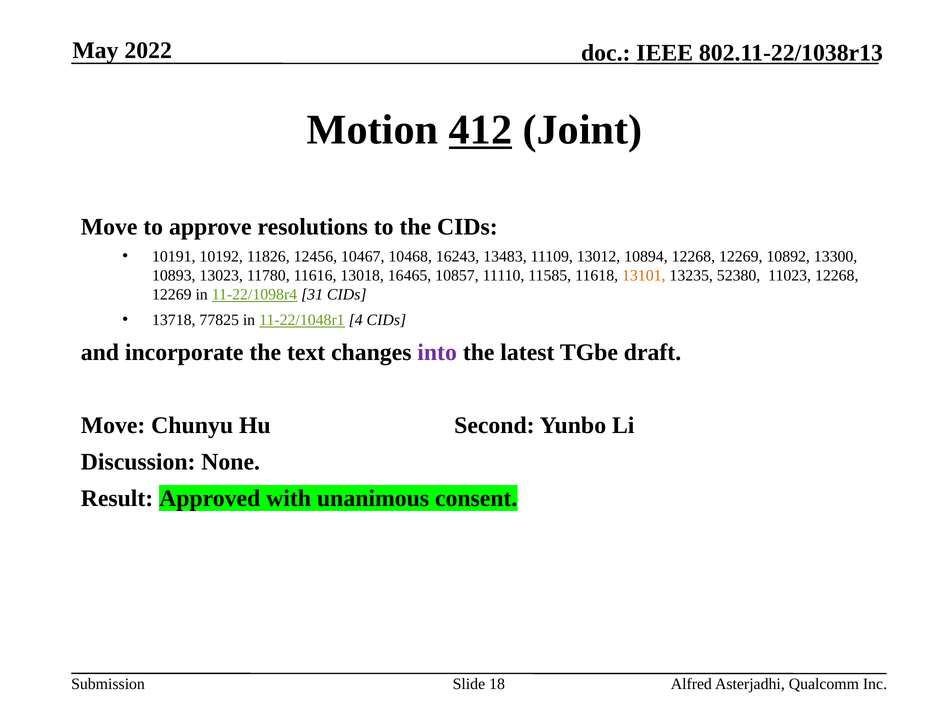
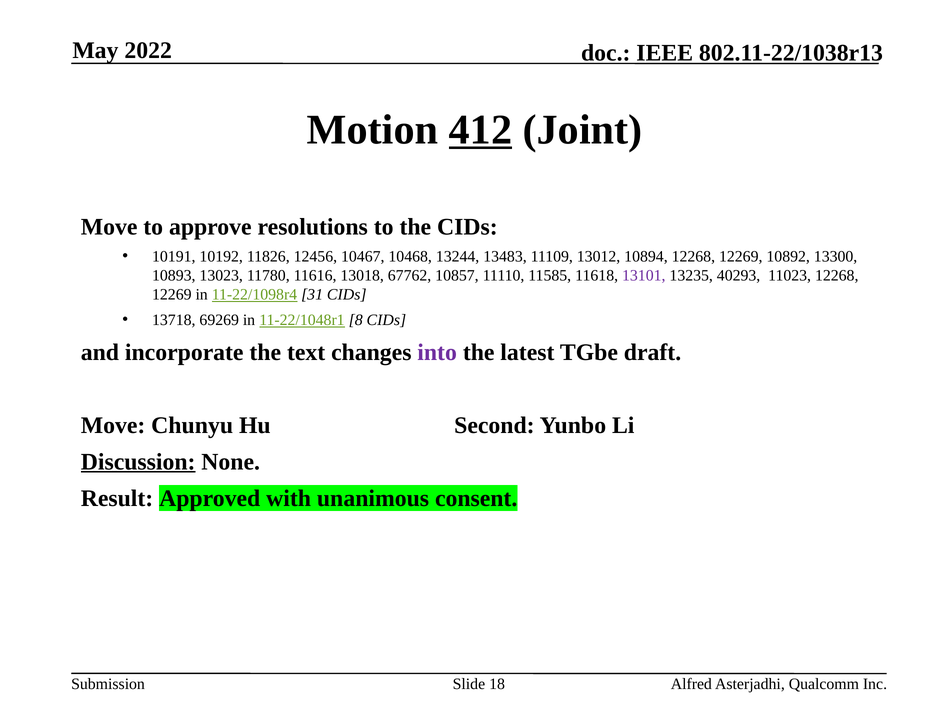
16243: 16243 -> 13244
16465: 16465 -> 67762
13101 colour: orange -> purple
52380: 52380 -> 40293
77825: 77825 -> 69269
4: 4 -> 8
Discussion underline: none -> present
